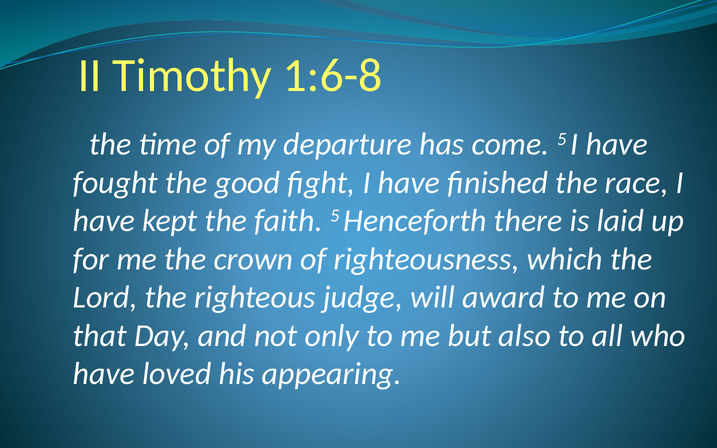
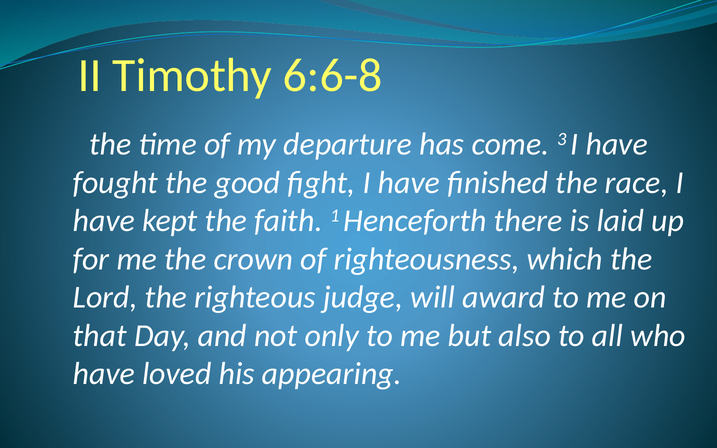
1:6-8: 1:6-8 -> 6:6-8
come 5: 5 -> 3
faith 5: 5 -> 1
